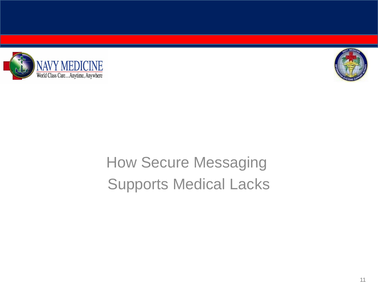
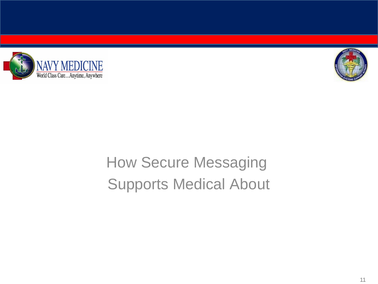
Lacks: Lacks -> About
